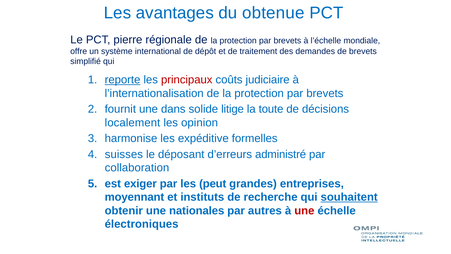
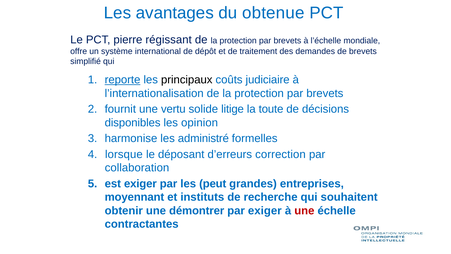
régionale: régionale -> régissant
principaux colour: red -> black
dans: dans -> vertu
localement: localement -> disponibles
expéditive: expéditive -> administré
suisses: suisses -> lorsque
administré: administré -> correction
souhaitent underline: present -> none
nationales: nationales -> démontrer
par autres: autres -> exiger
électroniques: électroniques -> contractantes
